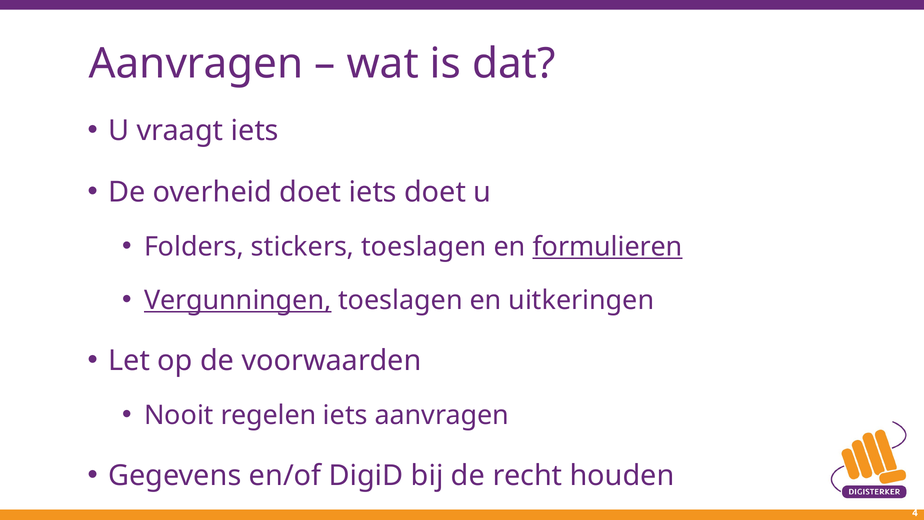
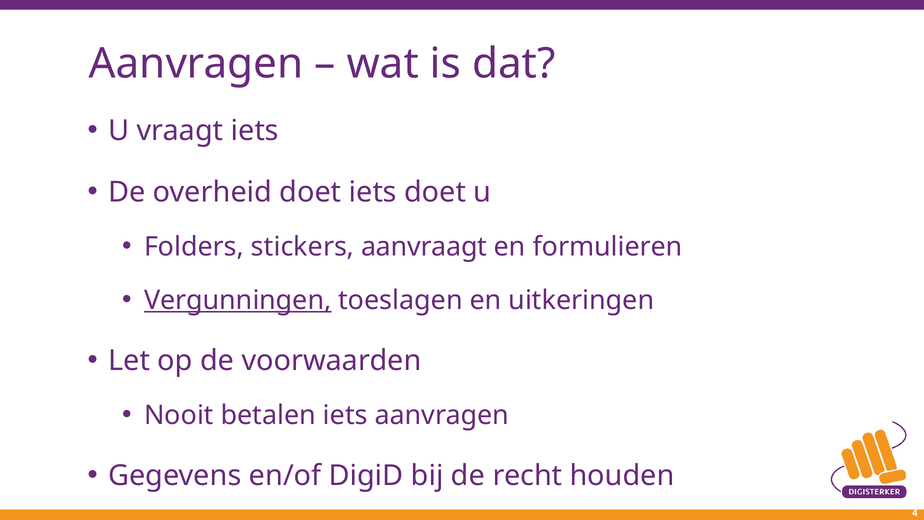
stickers toeslagen: toeslagen -> aanvraagt
formulieren underline: present -> none
regelen: regelen -> betalen
